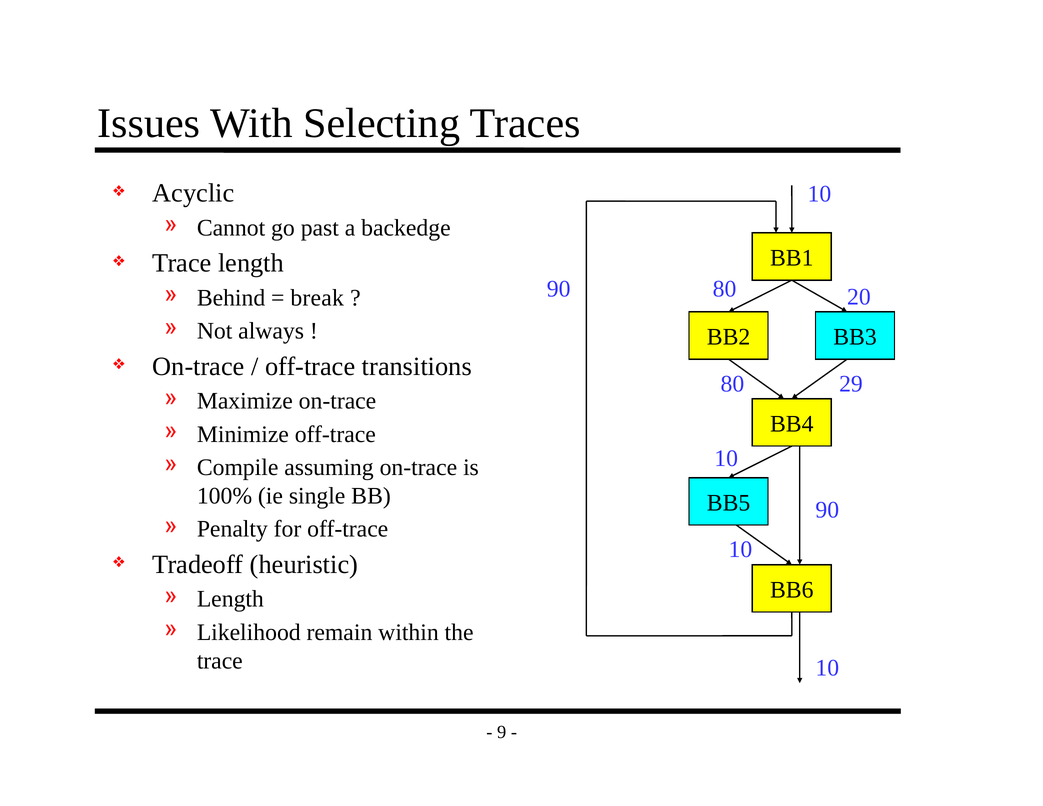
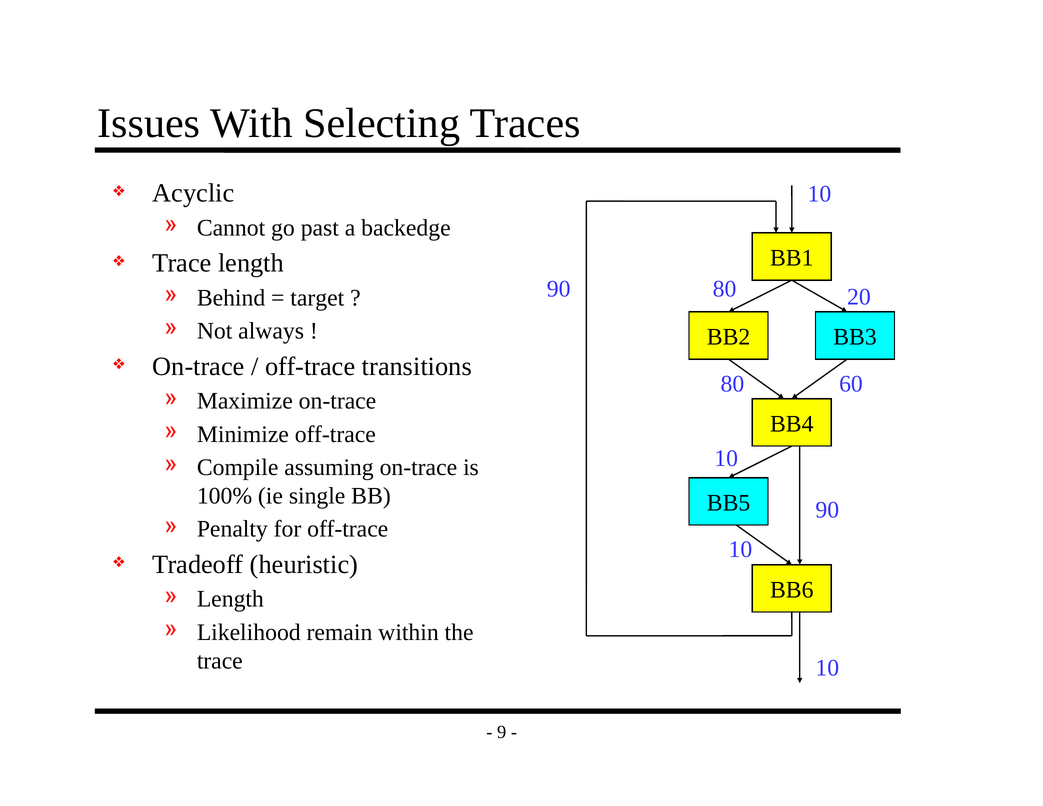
break: break -> target
29: 29 -> 60
